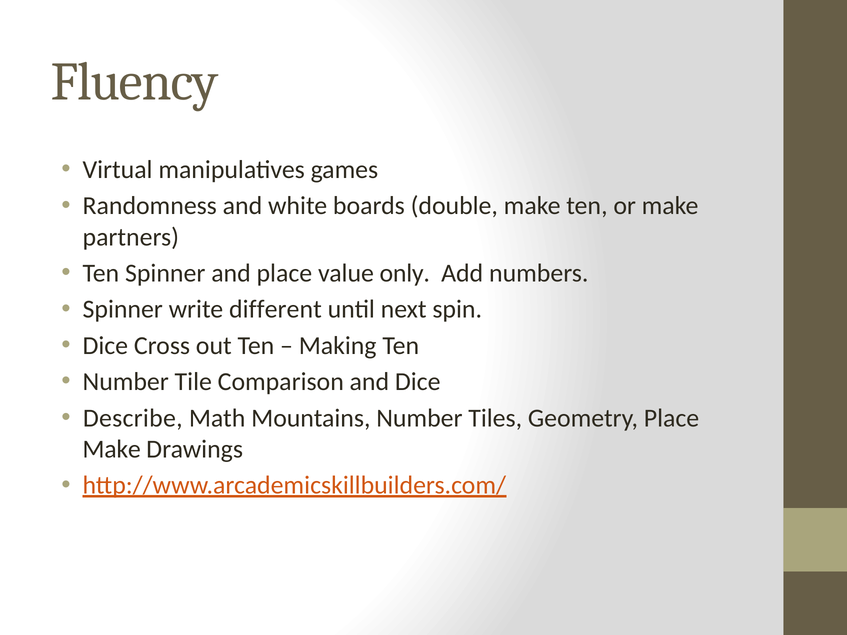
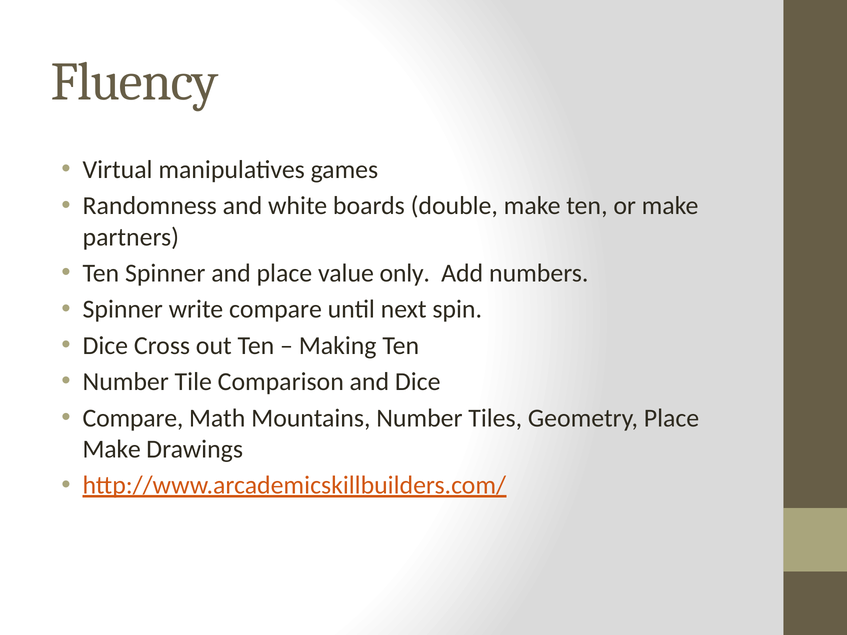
write different: different -> compare
Describe at (133, 418): Describe -> Compare
